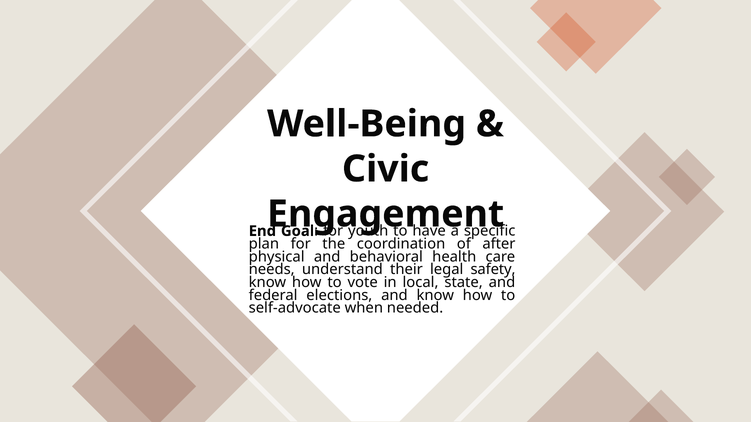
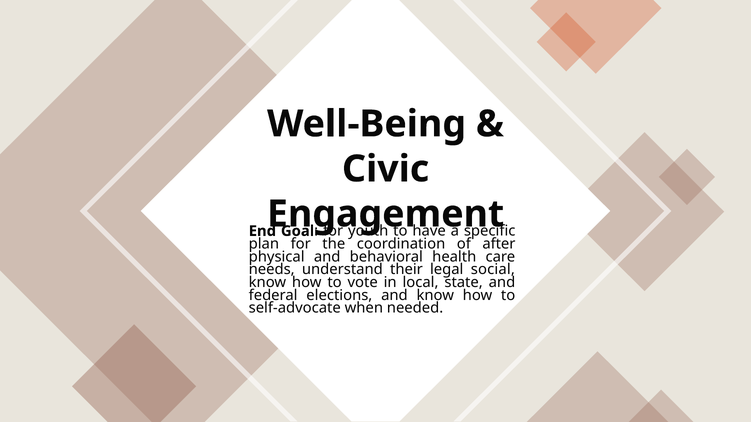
safety: safety -> social
